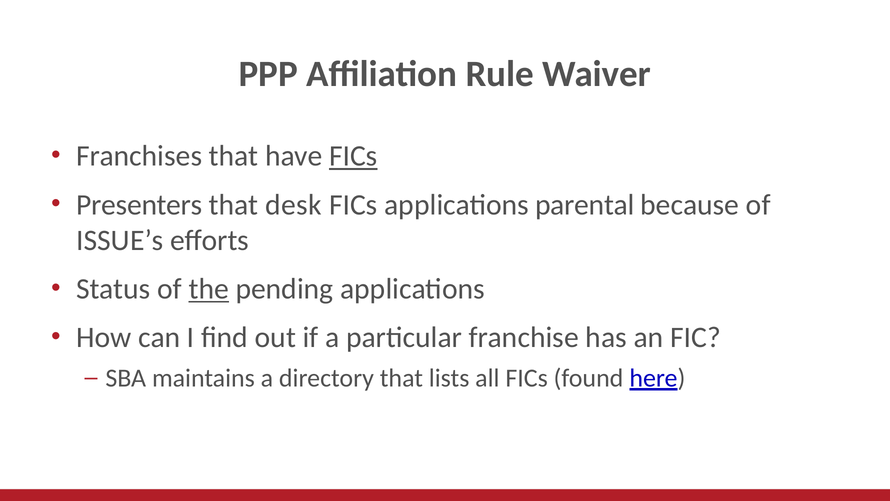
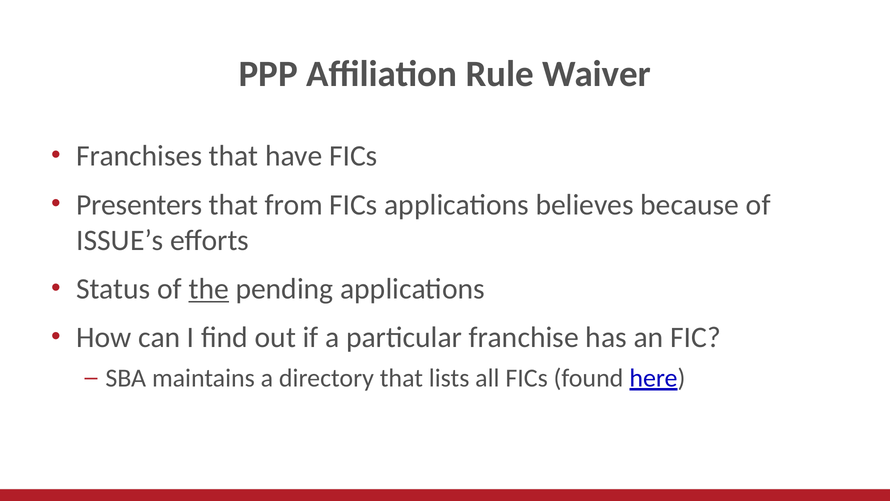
FICs at (353, 156) underline: present -> none
desk: desk -> from
parental: parental -> believes
